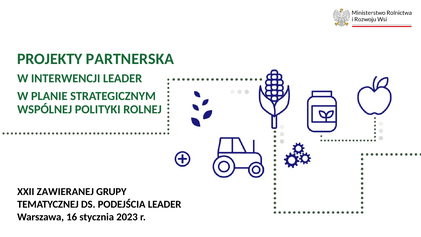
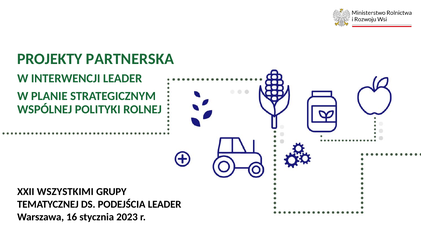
ZAWIERANEJ: ZAWIERANEJ -> WSZYSTKIMI
